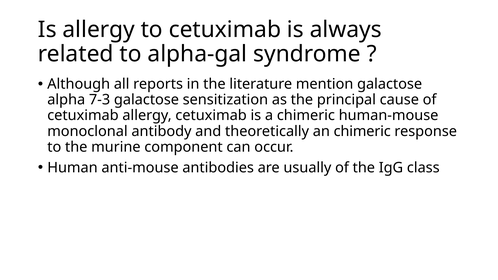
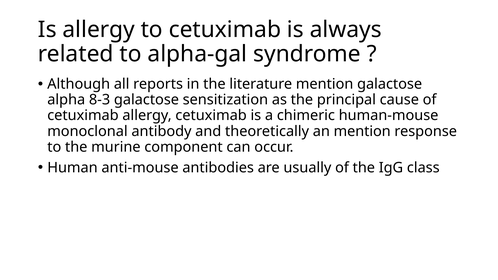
7-3: 7-3 -> 8-3
an chimeric: chimeric -> mention
